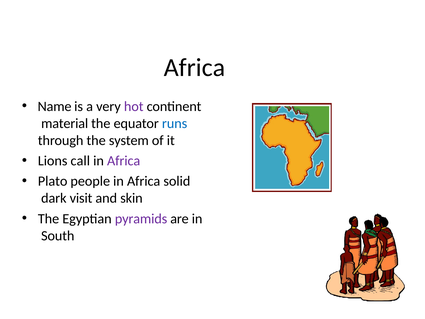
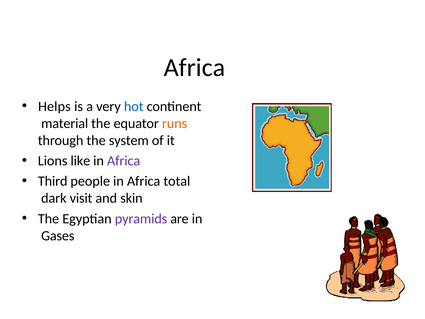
Name: Name -> Helps
hot colour: purple -> blue
runs colour: blue -> orange
call: call -> like
Plato: Plato -> Third
solid: solid -> total
South: South -> Gases
